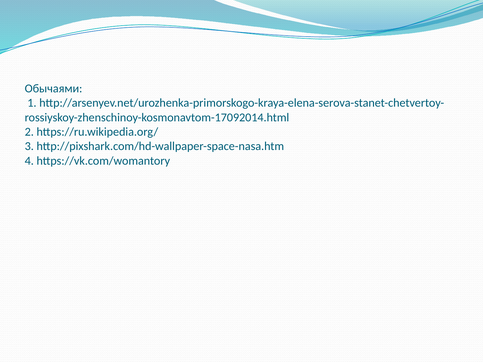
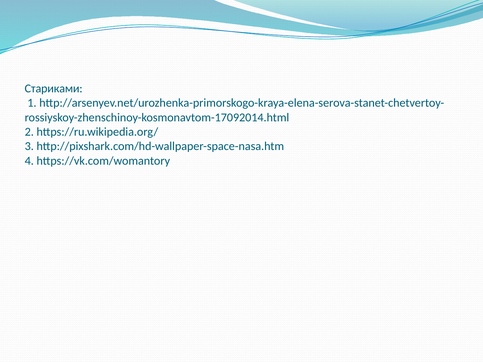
Обычаями: Обычаями -> Стариками
